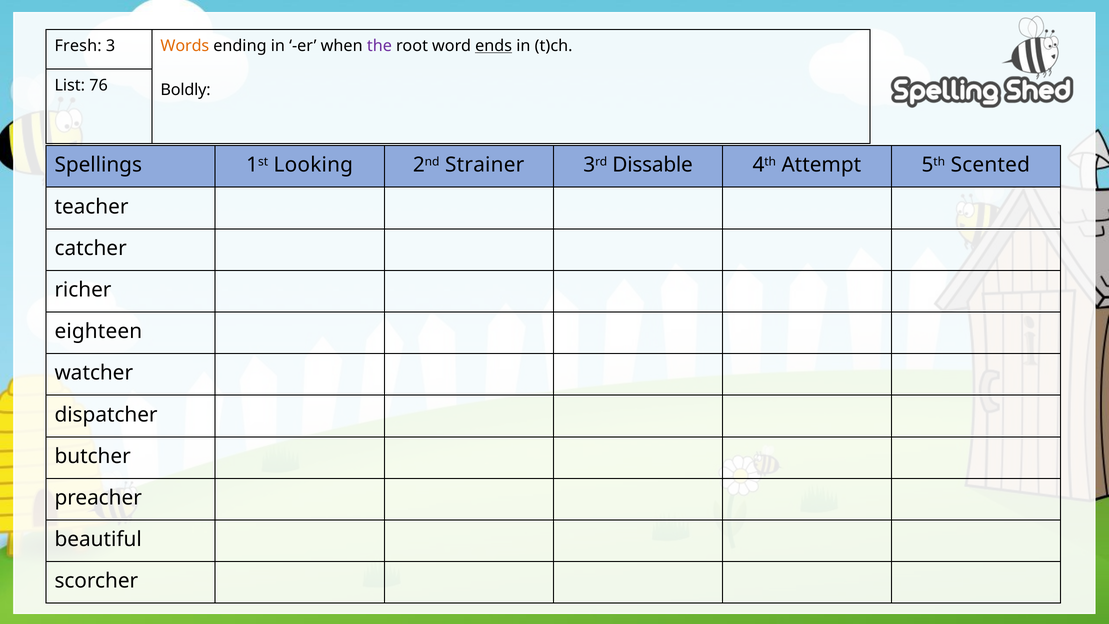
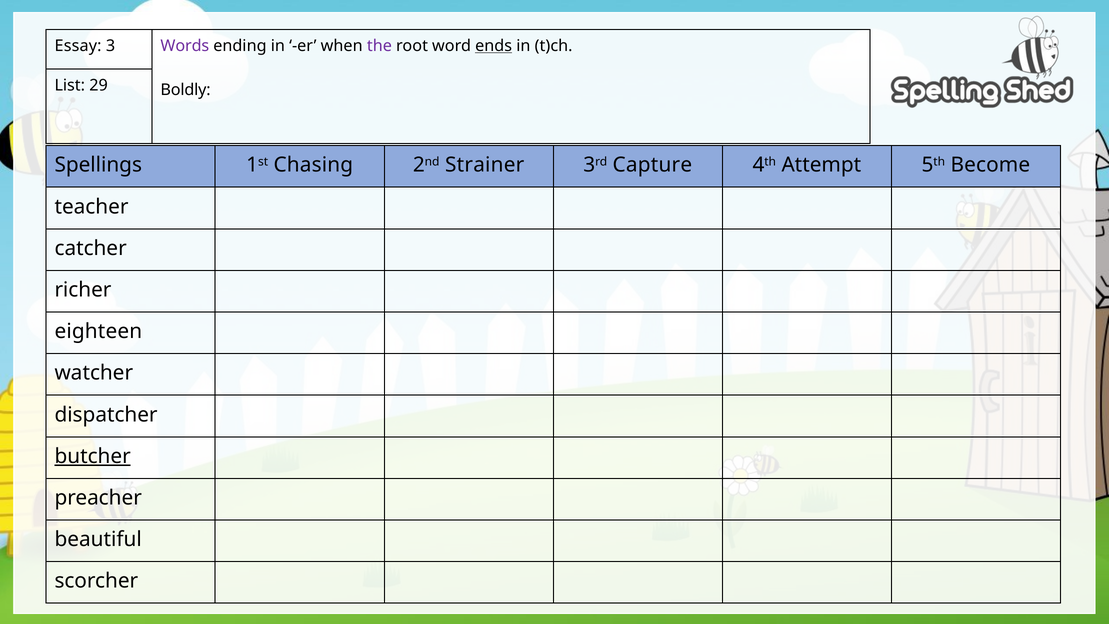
Fresh: Fresh -> Essay
Words colour: orange -> purple
76: 76 -> 29
Looking: Looking -> Chasing
Dissable: Dissable -> Capture
Scented: Scented -> Become
butcher underline: none -> present
